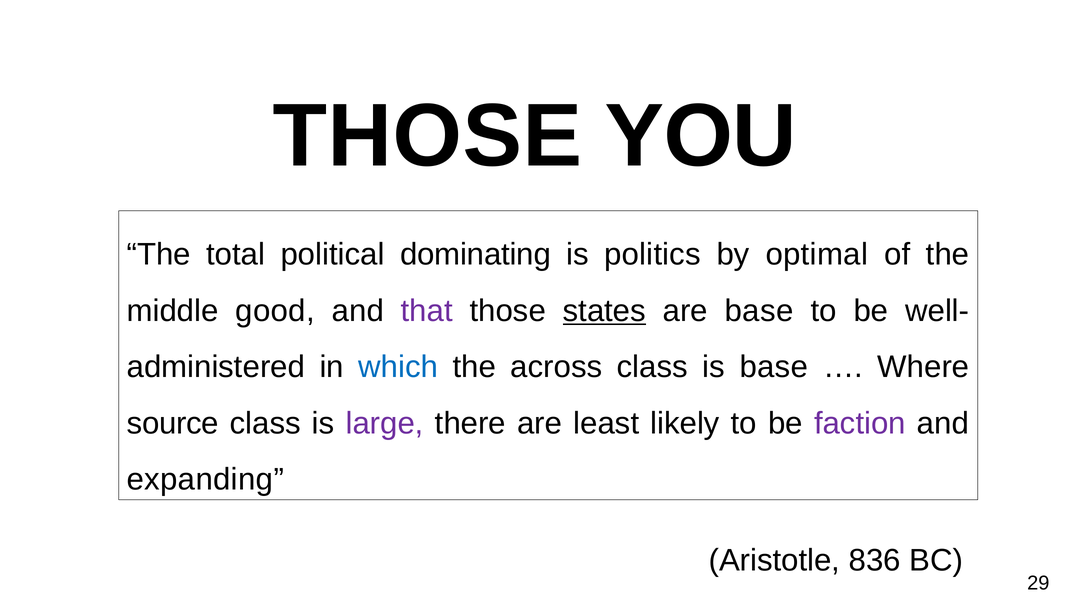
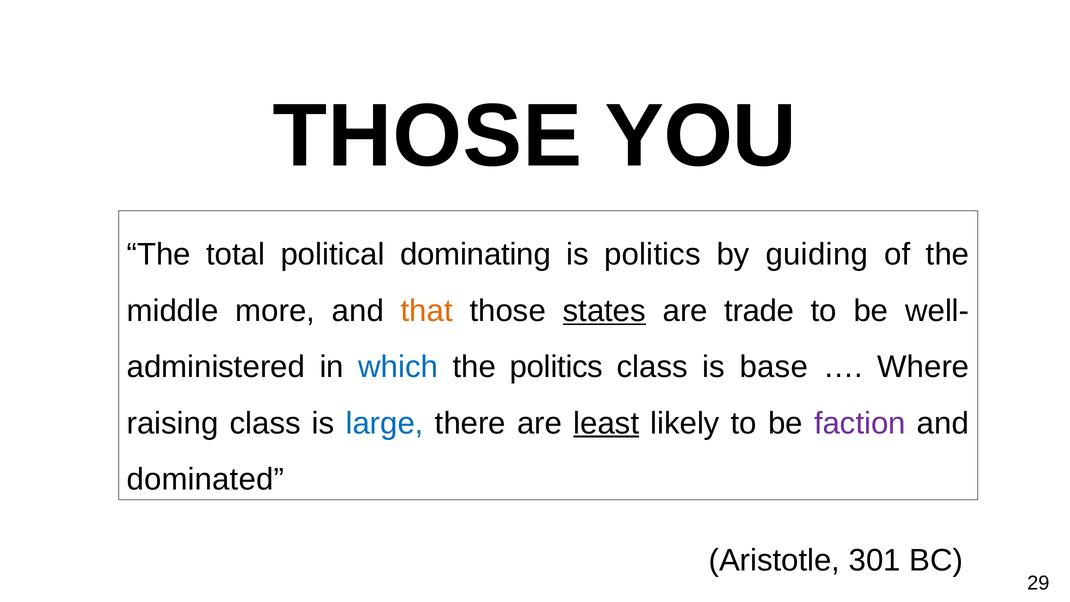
optimal: optimal -> guiding
good: good -> more
that colour: purple -> orange
are base: base -> trade
the across: across -> politics
source: source -> raising
large colour: purple -> blue
least underline: none -> present
expanding: expanding -> dominated
836: 836 -> 301
